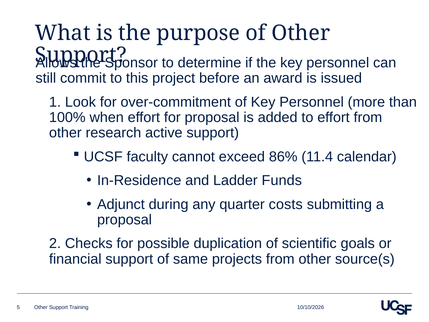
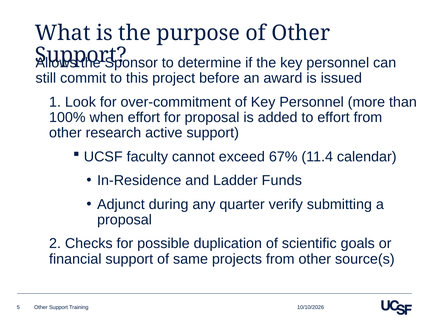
86%: 86% -> 67%
costs: costs -> verify
